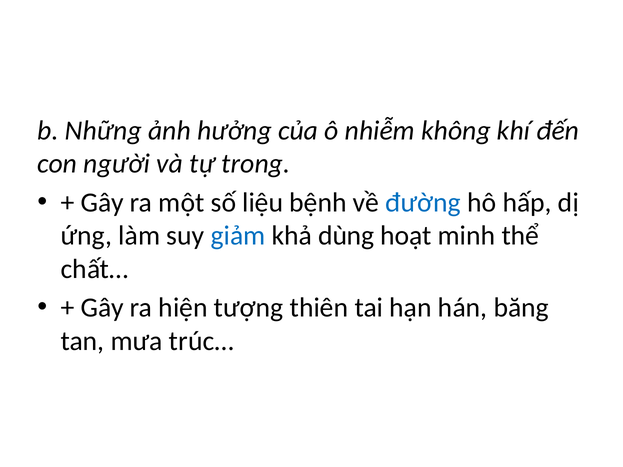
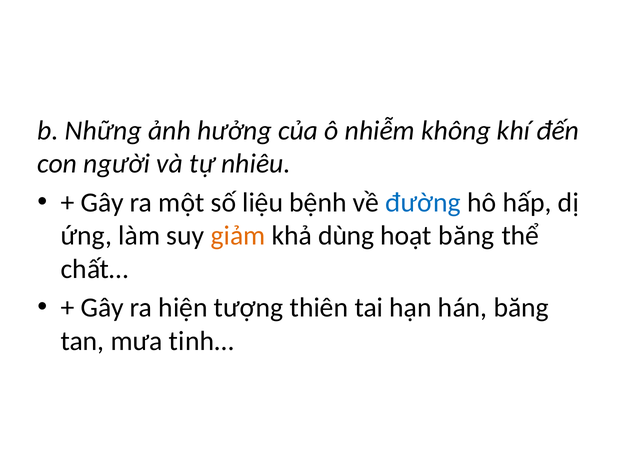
trong: trong -> nhiêu
giảm colour: blue -> orange
hoạt minh: minh -> băng
trúc…: trúc… -> tinh…
